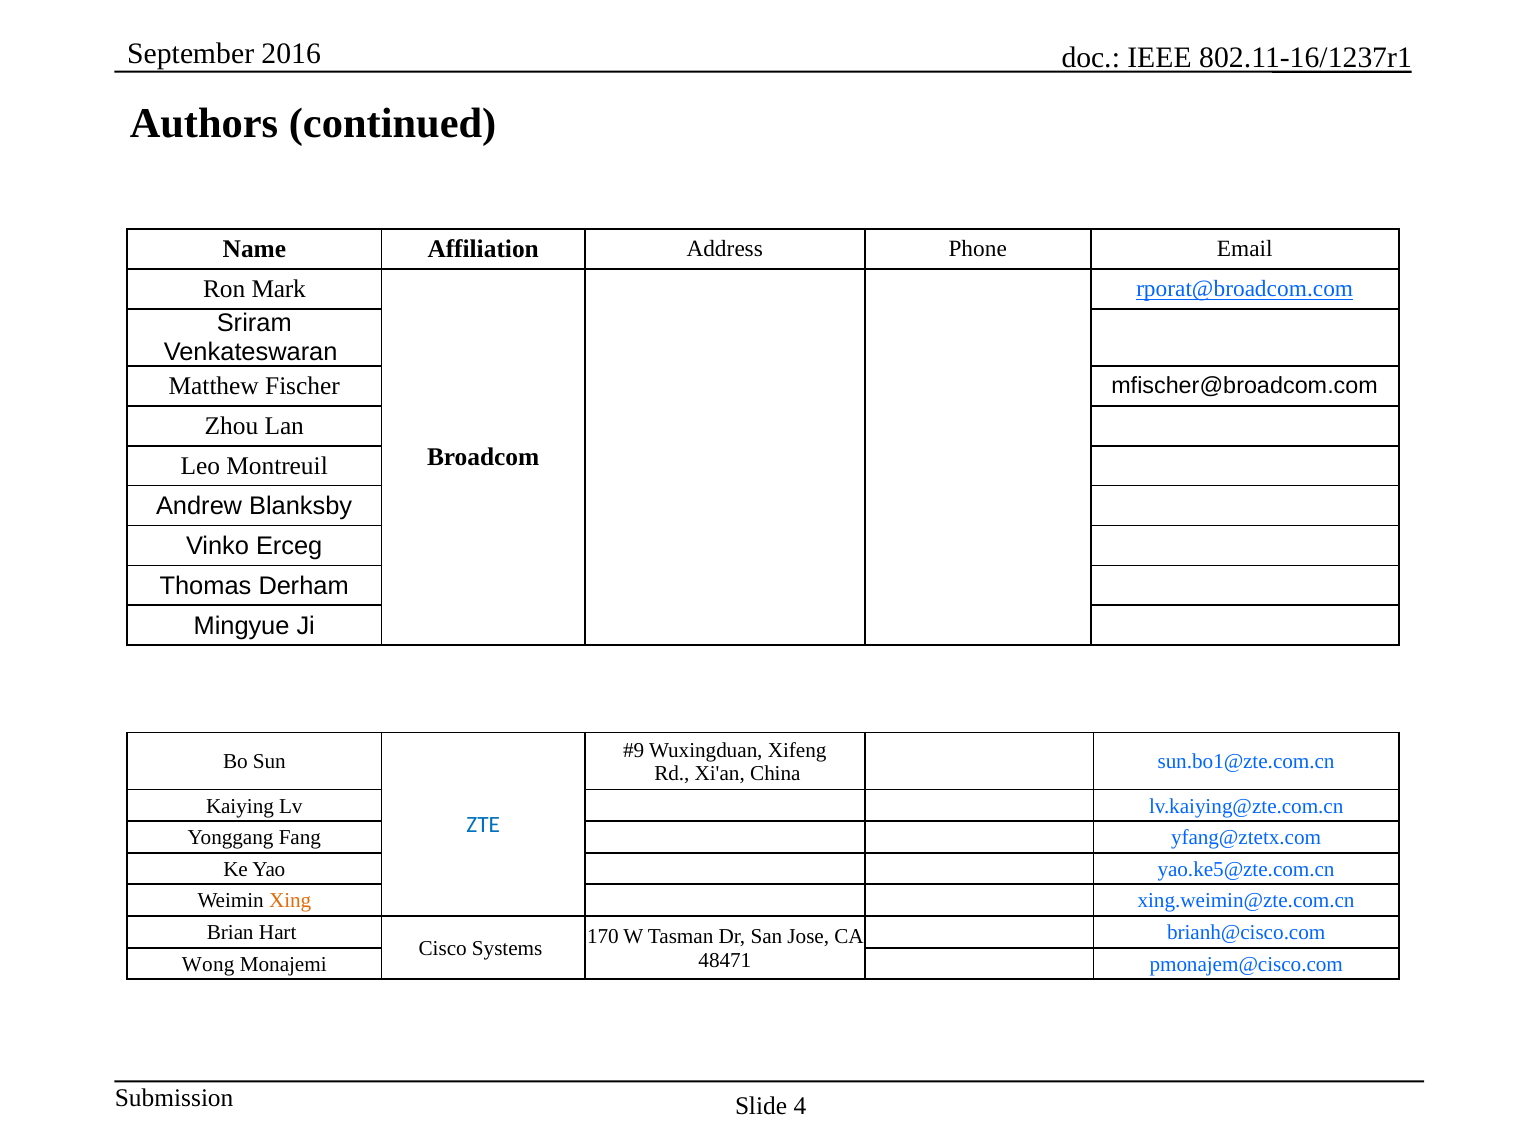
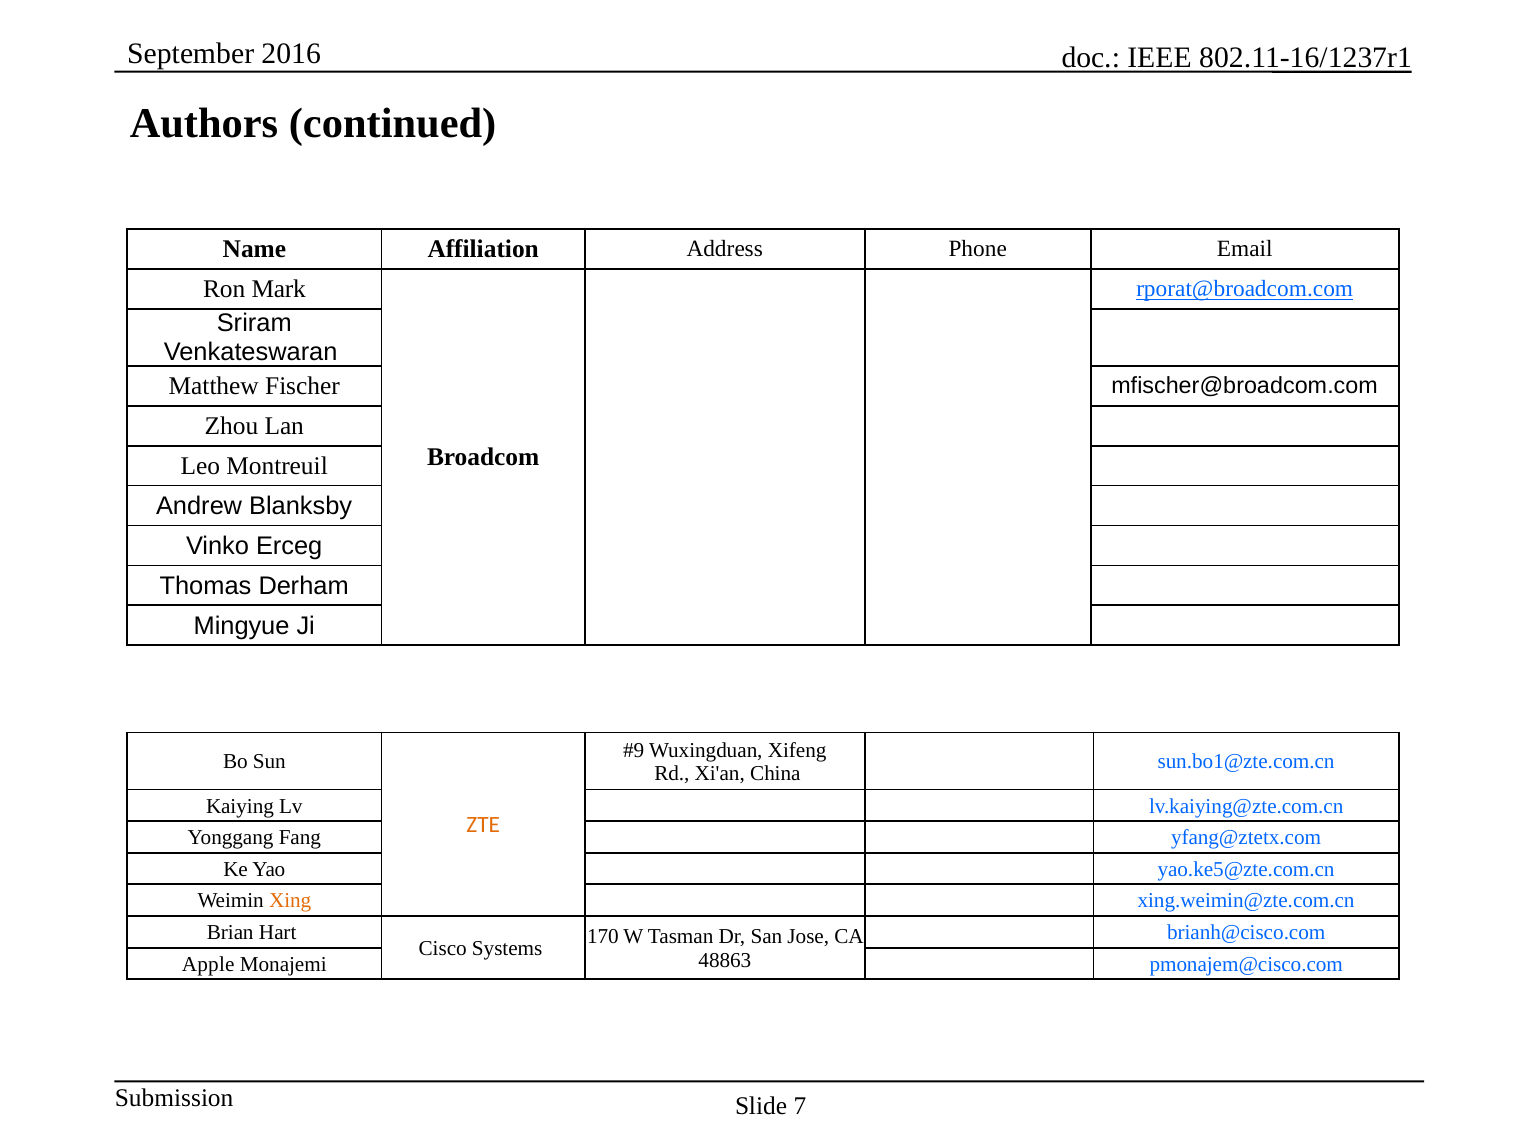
ZTE colour: blue -> orange
48471: 48471 -> 48863
Wong: Wong -> Apple
4: 4 -> 7
